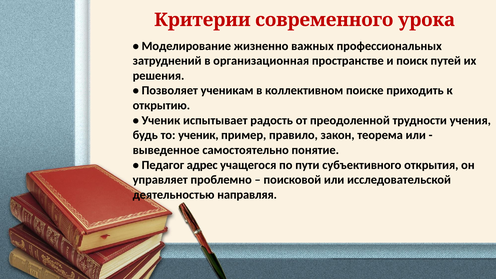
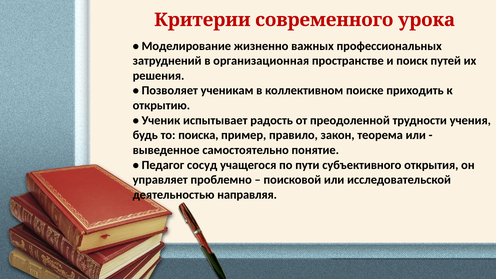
то ученик: ученик -> поиска
адрес: адрес -> сосуд
